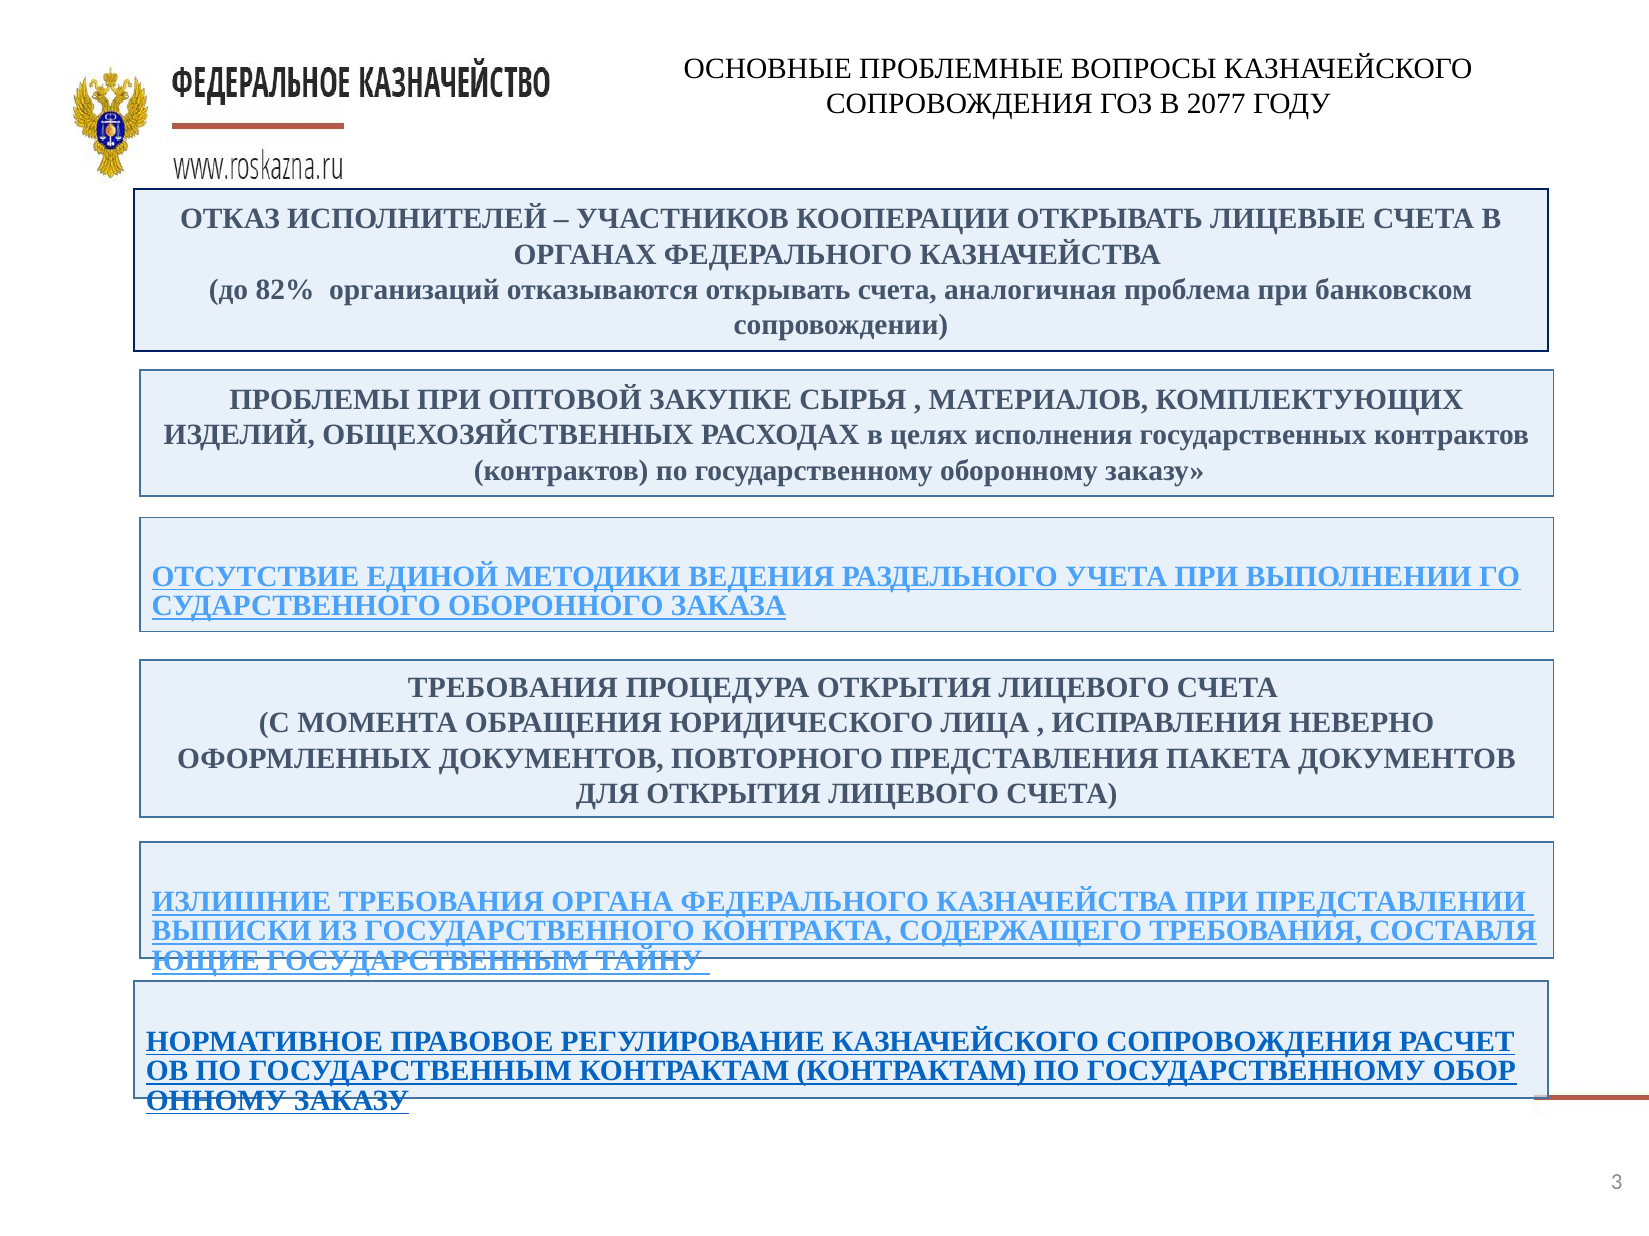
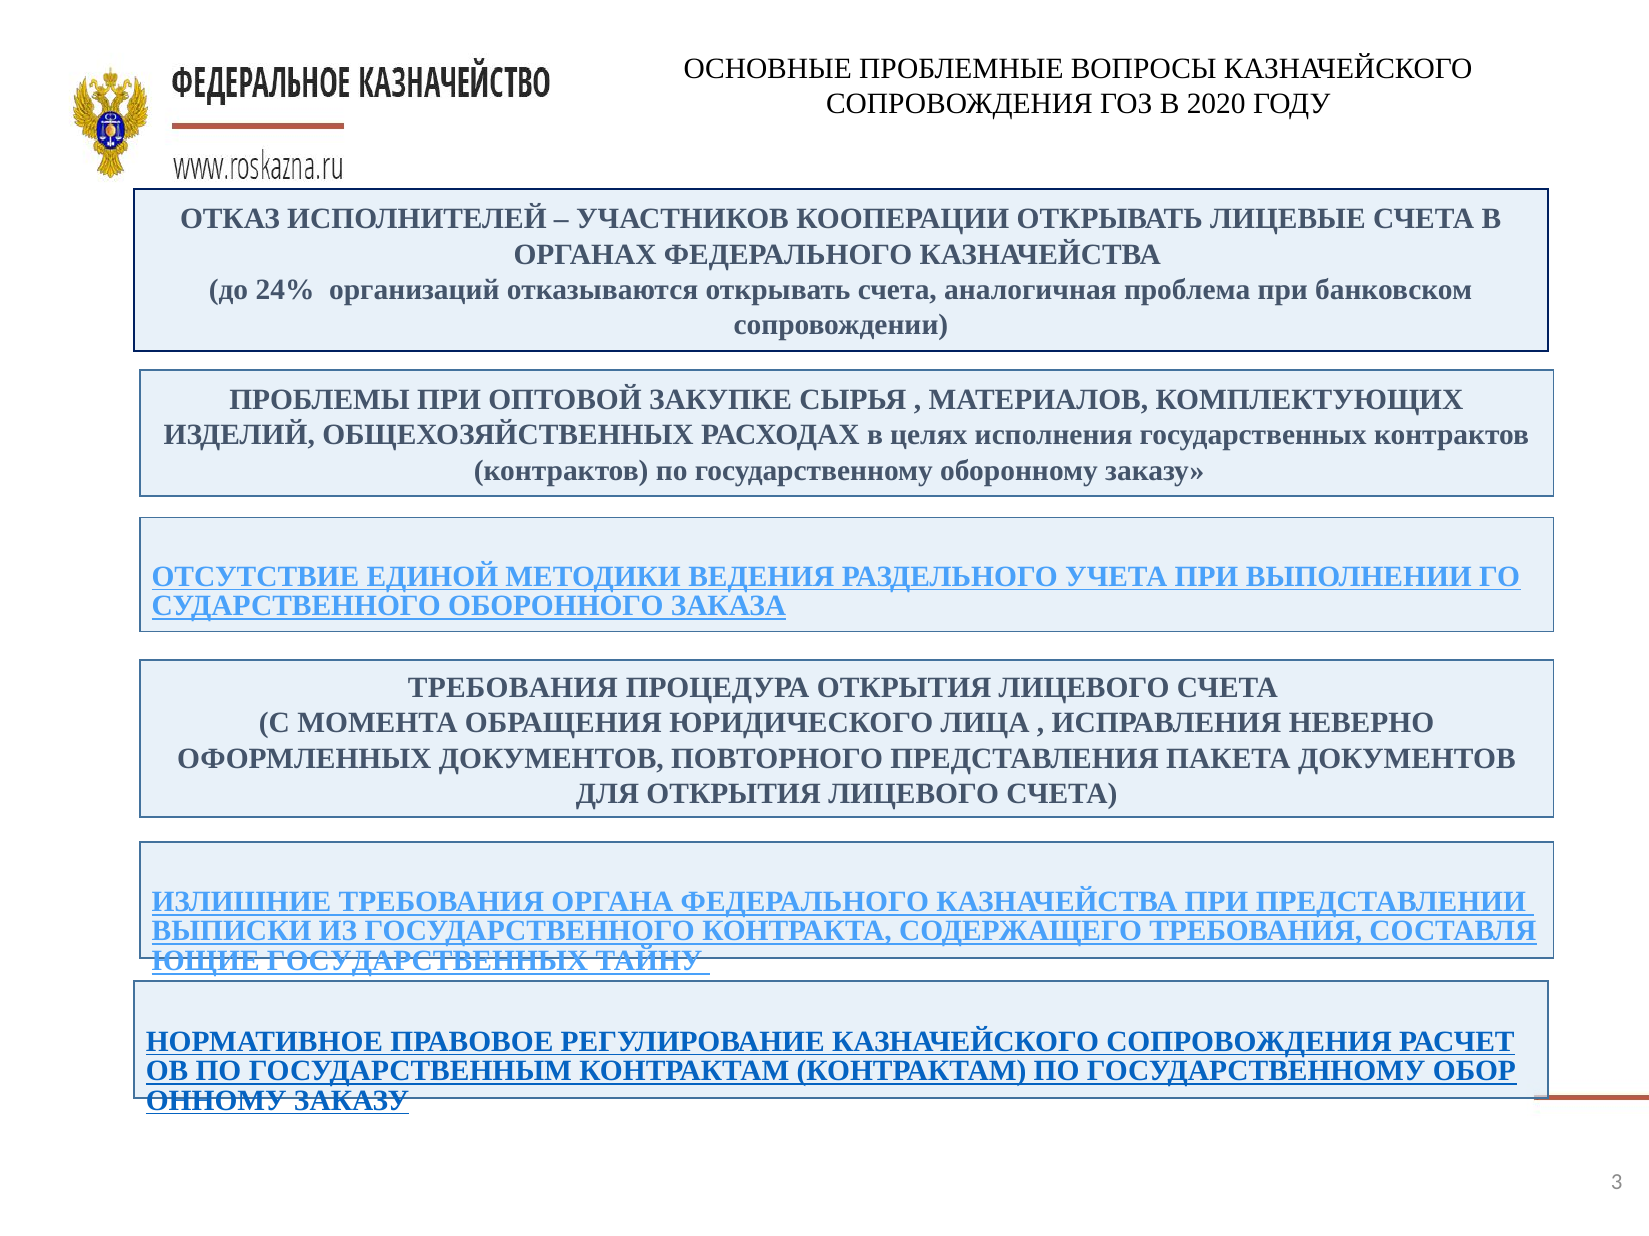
2077: 2077 -> 2020
82%: 82% -> 24%
ГОСУДАРСТВЕННЫМ at (428, 961): ГОСУДАРСТВЕННЫМ -> ГОСУДАРСТВЕННЫХ
